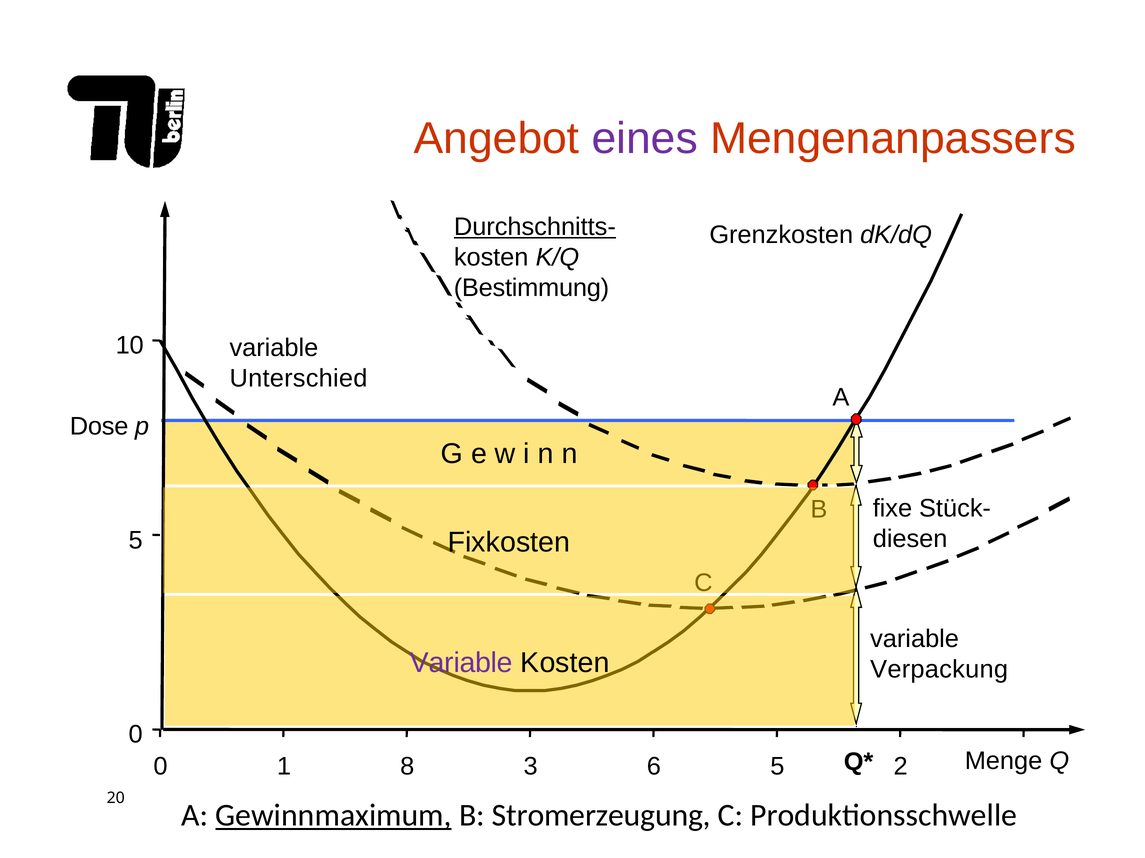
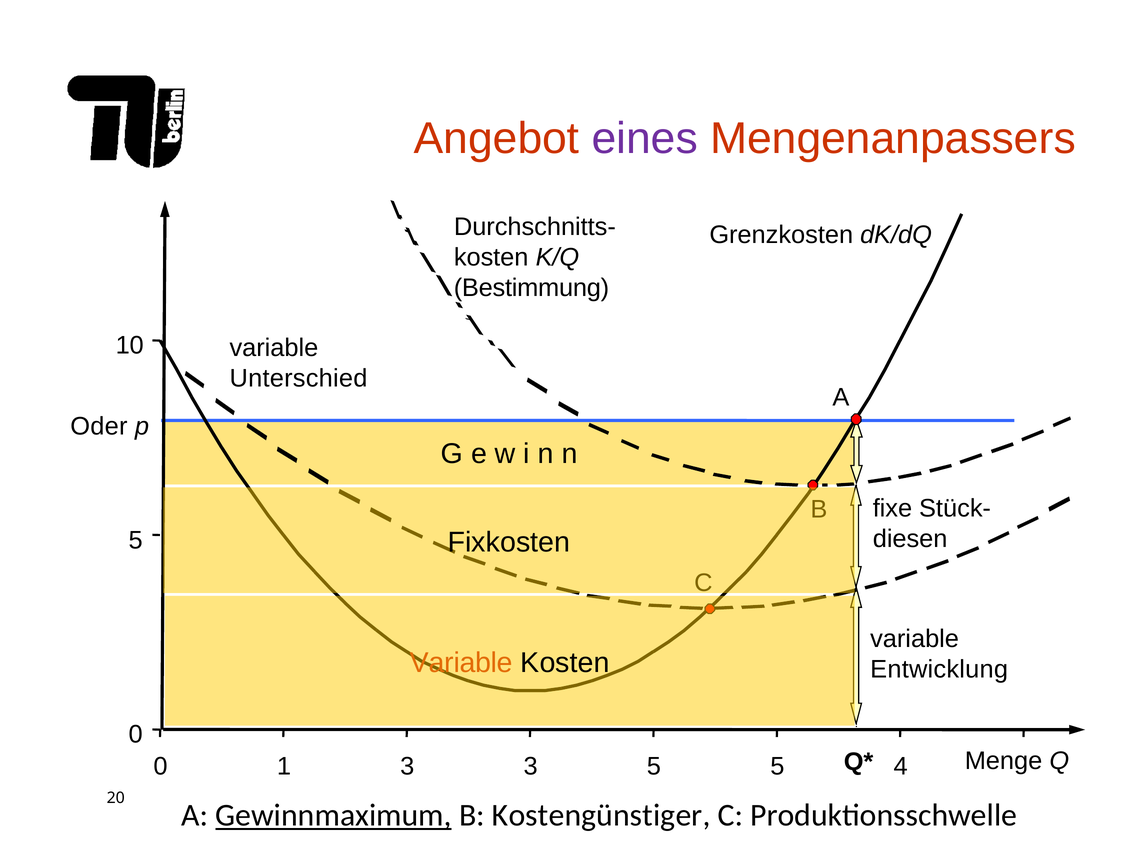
Durchschnitts- underline: present -> none
Dose: Dose -> Oder
Variable at (461, 663) colour: purple -> orange
Verpackung: Verpackung -> Entwicklung
1 8: 8 -> 3
3 6: 6 -> 5
2: 2 -> 4
Stromerzeugung: Stromerzeugung -> Kostengünstiger
